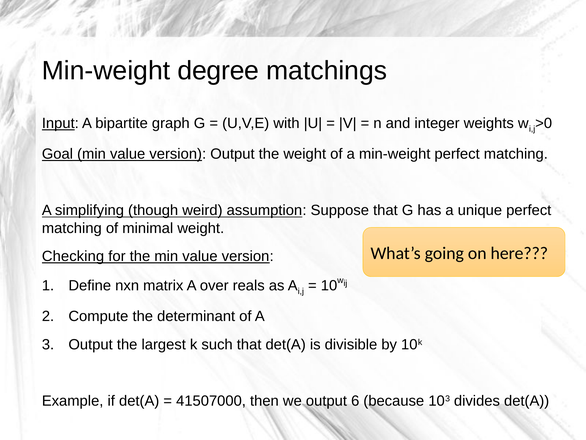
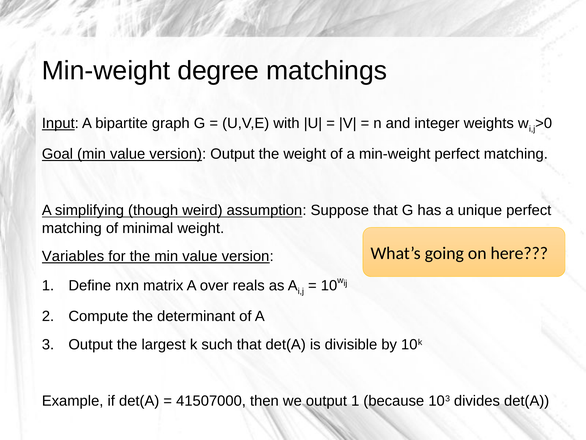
Checking: Checking -> Variables
output 6: 6 -> 1
